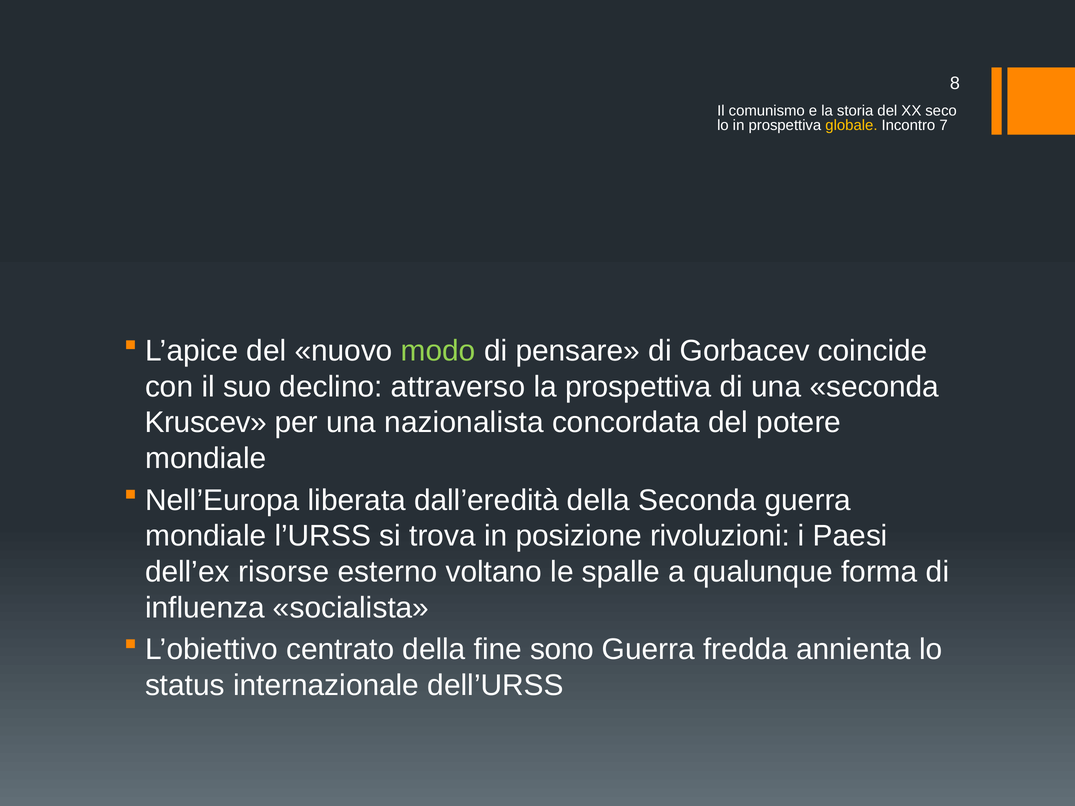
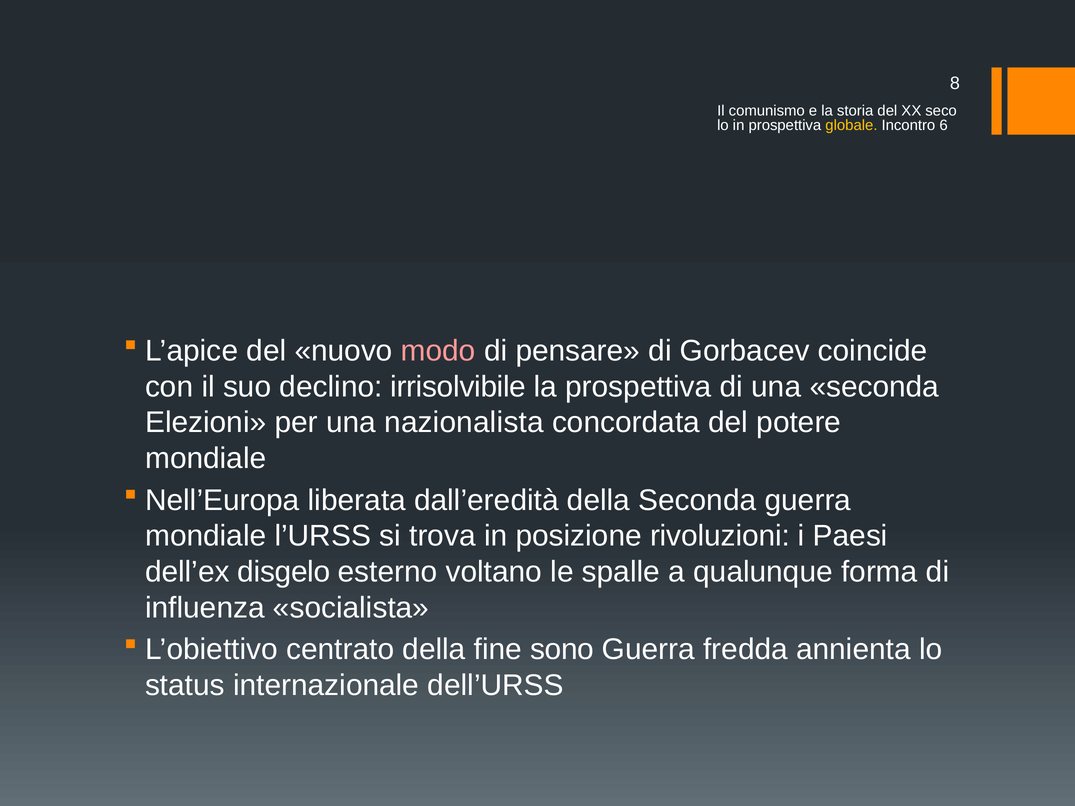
7: 7 -> 6
modo colour: light green -> pink
attraverso: attraverso -> irrisolvibile
Kruscev: Kruscev -> Elezioni
risorse: risorse -> disgelo
